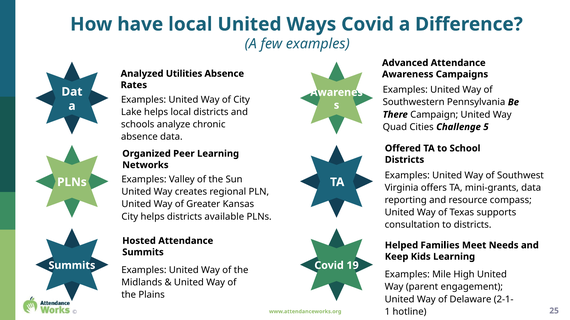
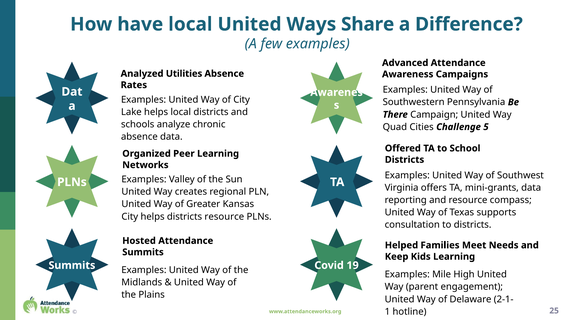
Ways Covid: Covid -> Share
districts available: available -> resource
